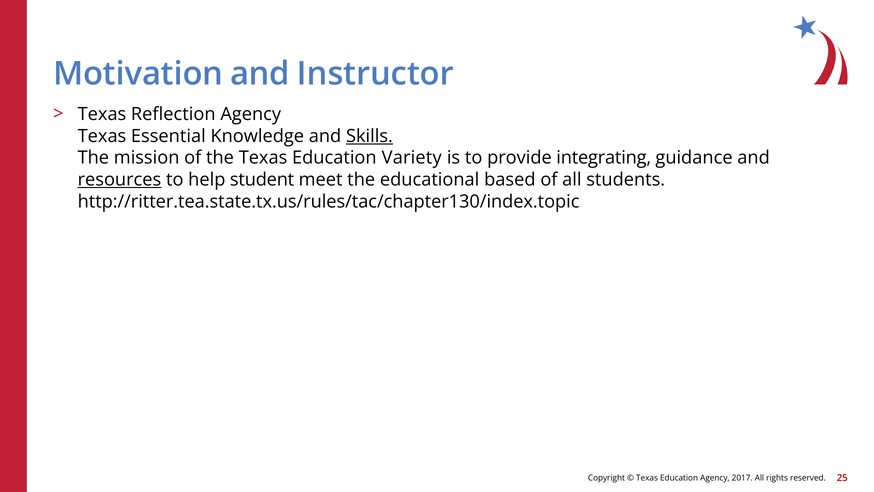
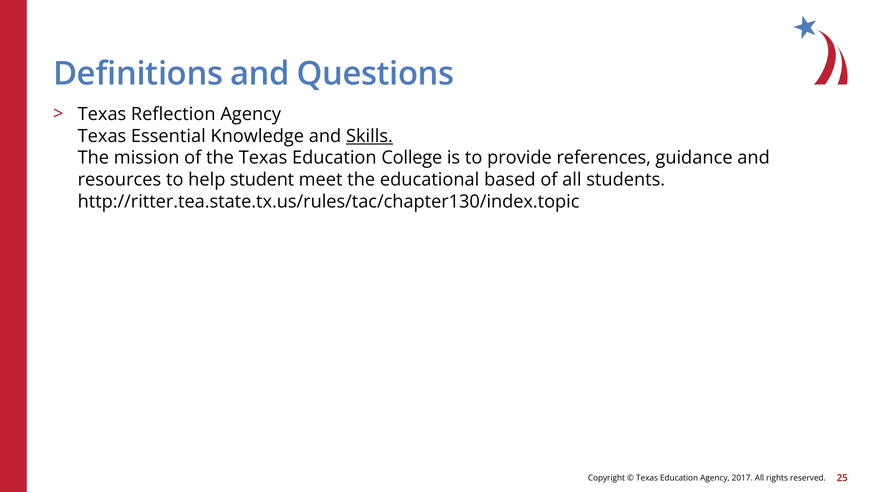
Motivation: Motivation -> Definitions
Instructor: Instructor -> Questions
Variety: Variety -> College
integrating: integrating -> references
resources underline: present -> none
